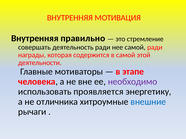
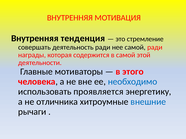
правильно: правильно -> тенденция
этапе: этапе -> этого
необходимо colour: purple -> blue
